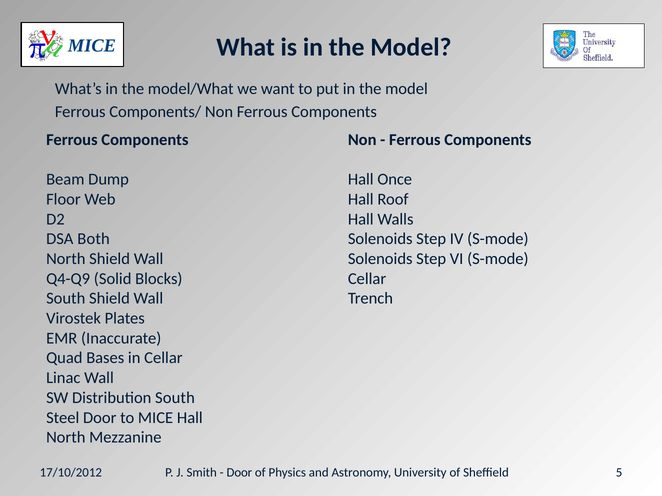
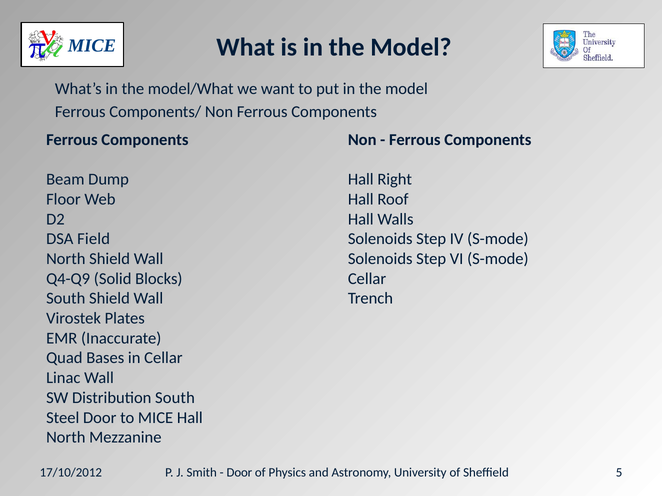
Once: Once -> Right
Both: Both -> Field
